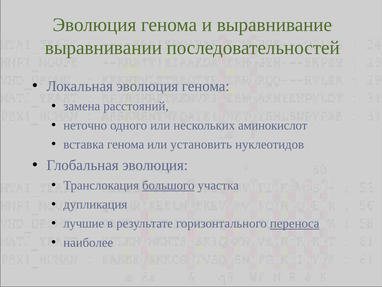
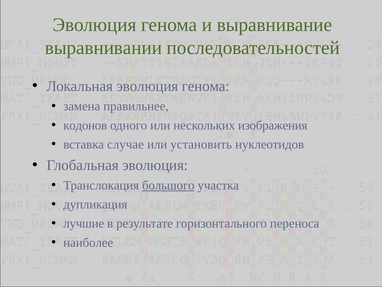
расстояний: расстояний -> правильнее
неточно: неточно -> кодонов
аминокислот: аминокислот -> изображения
вставка генома: генома -> случае
переноса underline: present -> none
